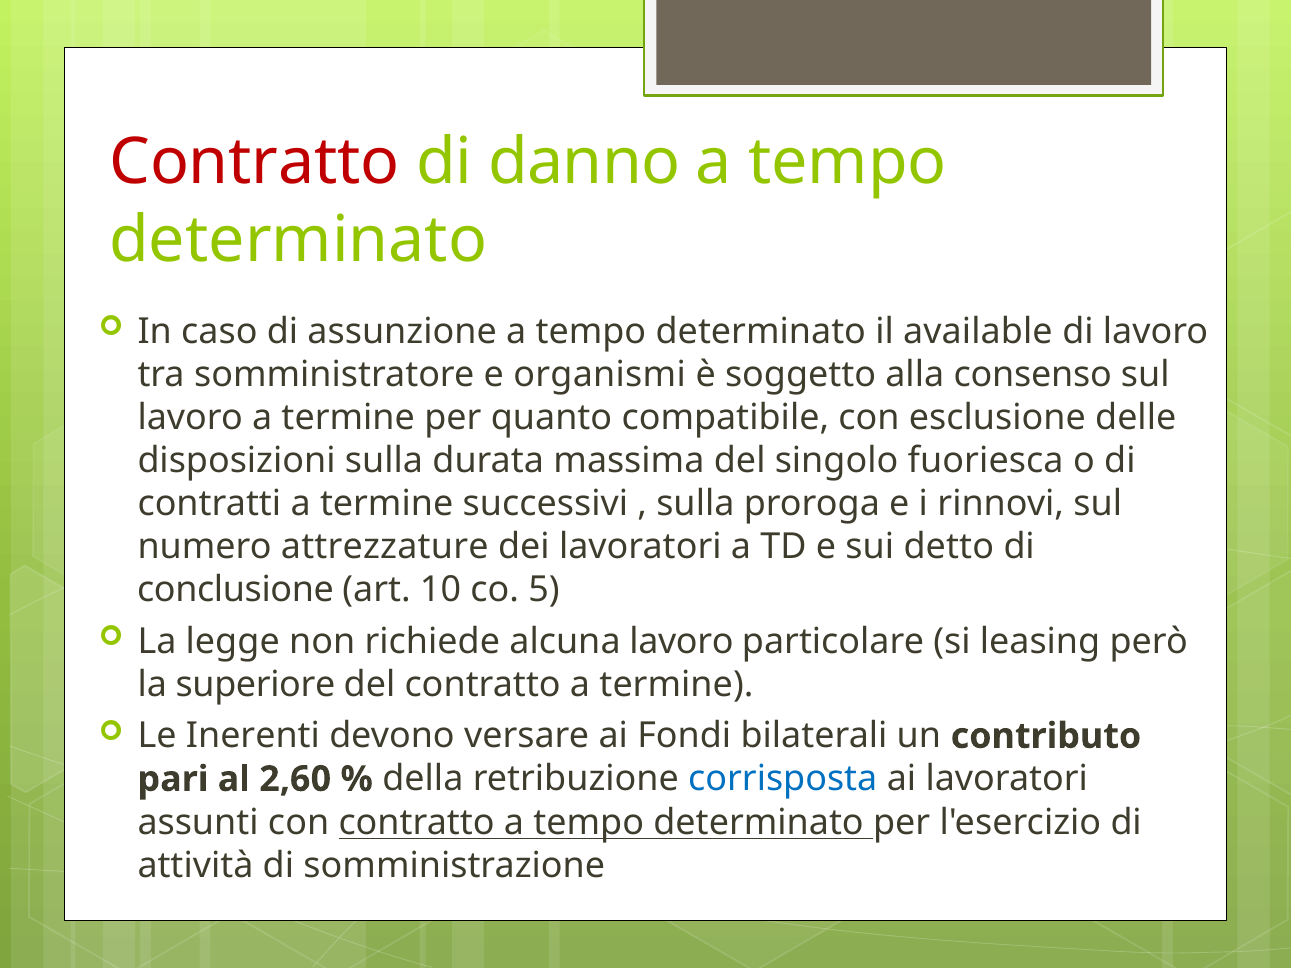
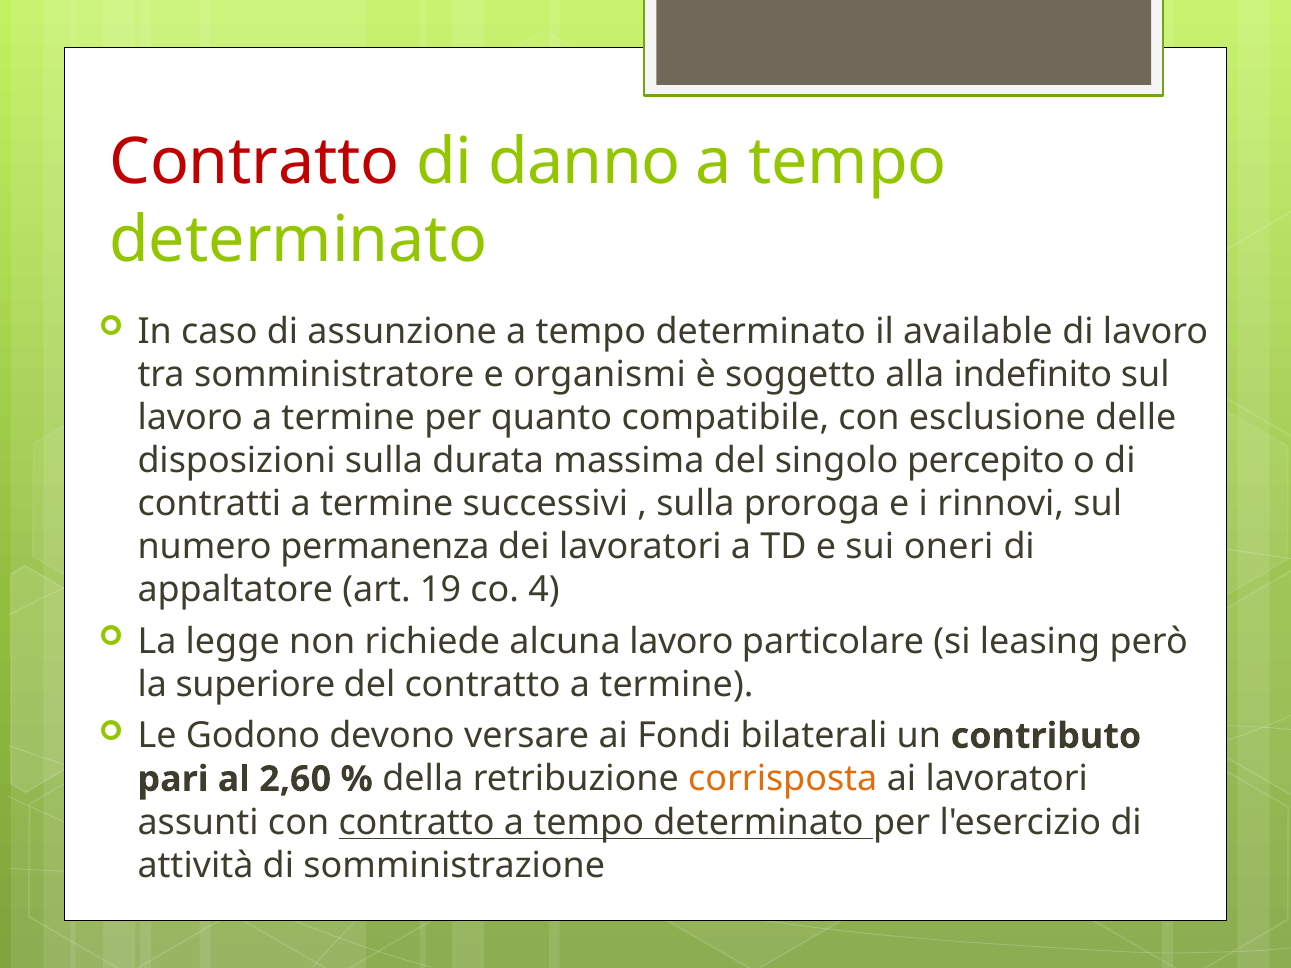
consenso: consenso -> indefinito
fuoriesca: fuoriesca -> percepito
attrezzature: attrezzature -> permanenza
detto: detto -> oneri
conclusione: conclusione -> appaltatore
10: 10 -> 19
5: 5 -> 4
Inerenti: Inerenti -> Godono
corrisposta colour: blue -> orange
